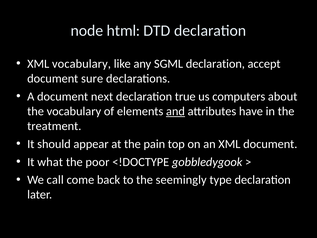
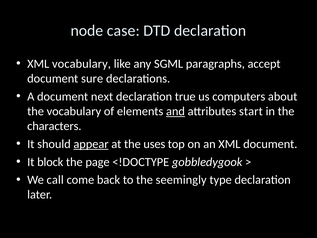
html: html -> case
SGML declaration: declaration -> paragraphs
have: have -> start
treatment: treatment -> characters
appear underline: none -> present
pain: pain -> uses
what: what -> block
poor: poor -> page
